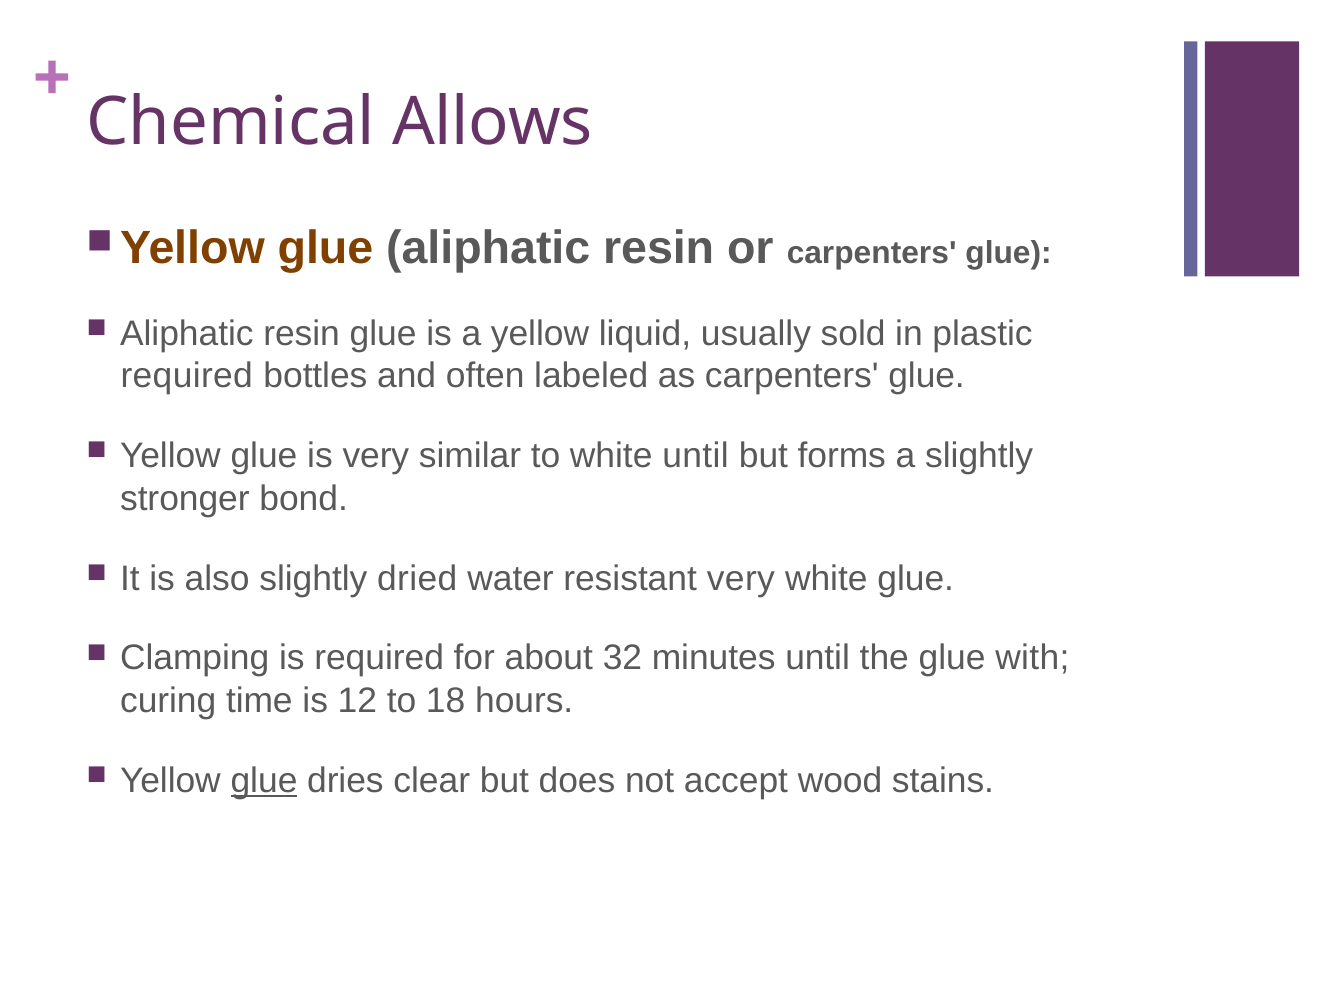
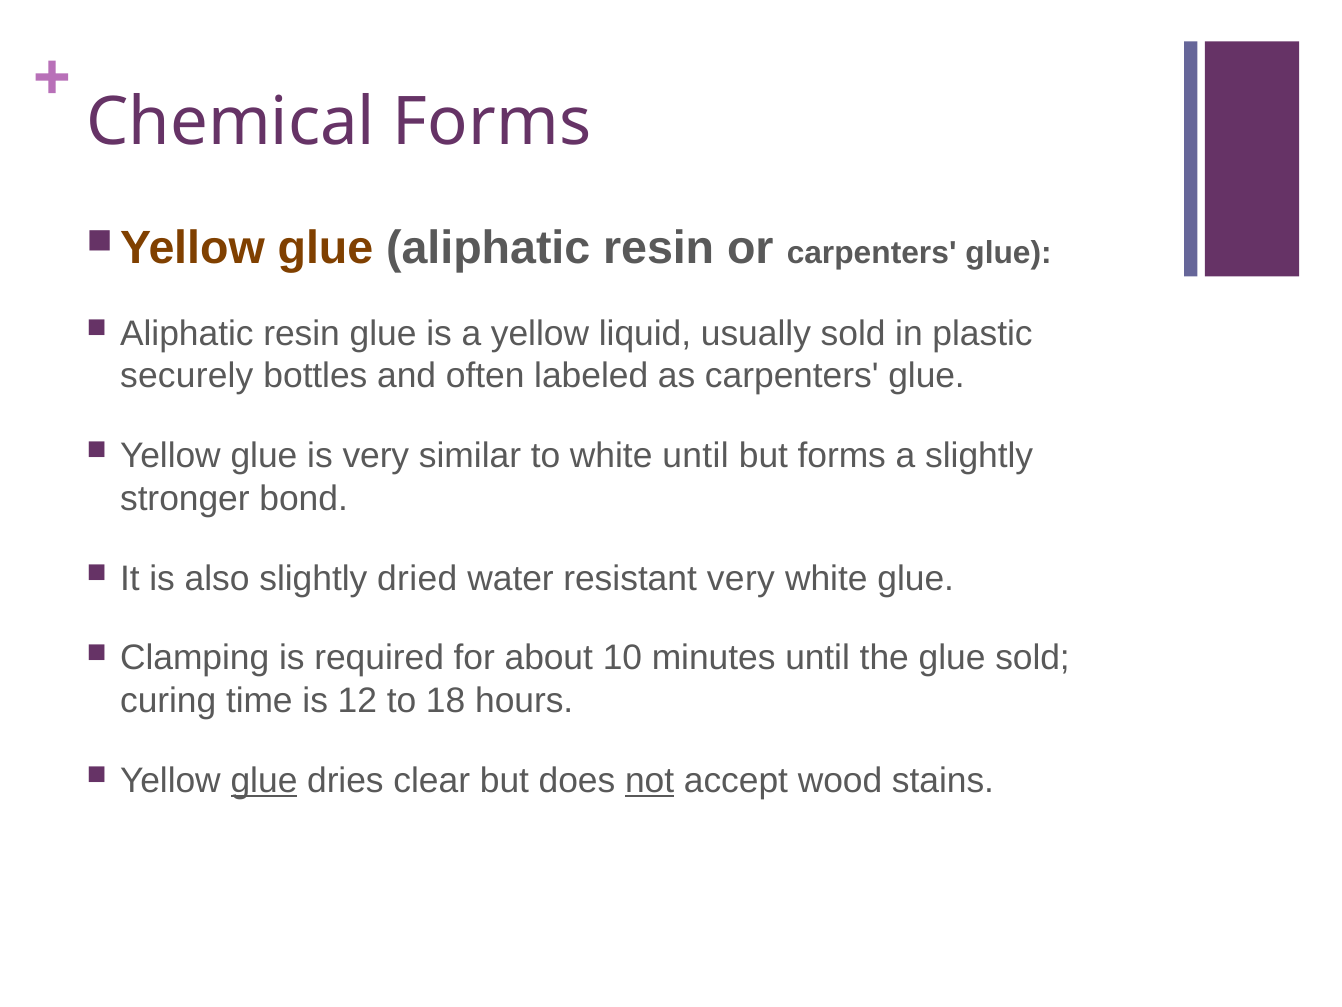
Chemical Allows: Allows -> Forms
required at (187, 376): required -> securely
32: 32 -> 10
glue with: with -> sold
not underline: none -> present
